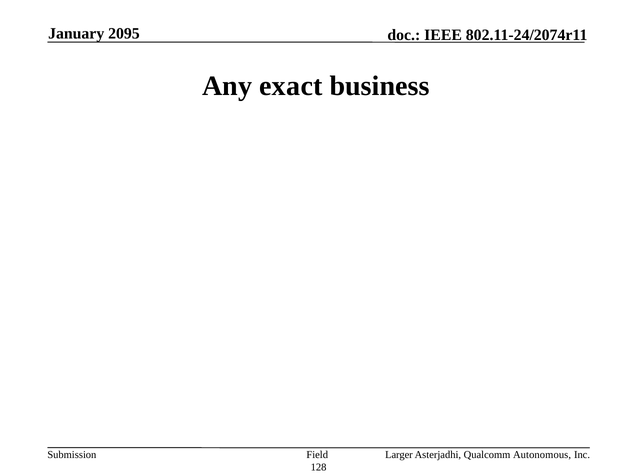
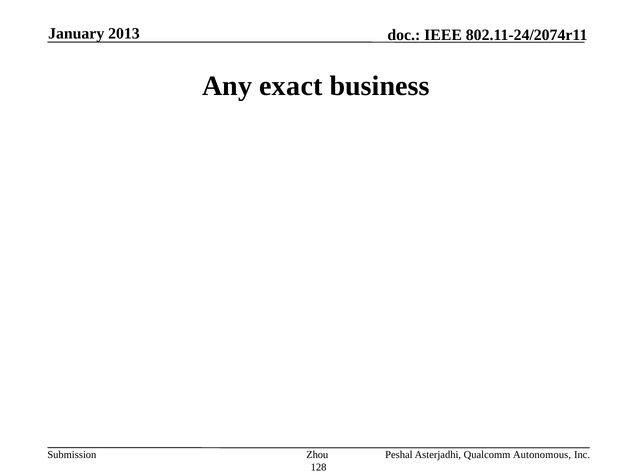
2095: 2095 -> 2013
Field: Field -> Zhou
Larger: Larger -> Peshal
